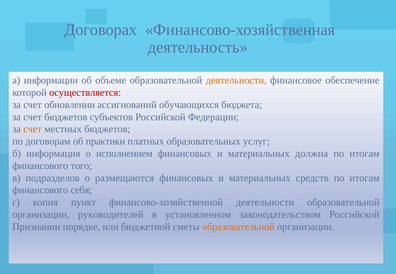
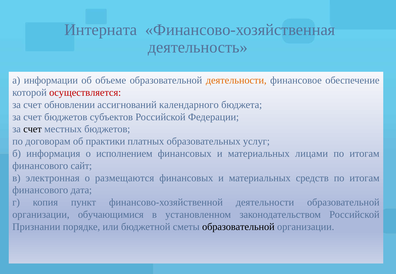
Договорах: Договорах -> Интерната
обучающихся: обучающихся -> календарного
счет at (33, 129) colour: orange -> black
должна: должна -> лицами
того: того -> сайт
подразделов: подразделов -> электронная
себя: себя -> дата
руководителей: руководителей -> обучающимися
образовательной at (238, 227) colour: orange -> black
